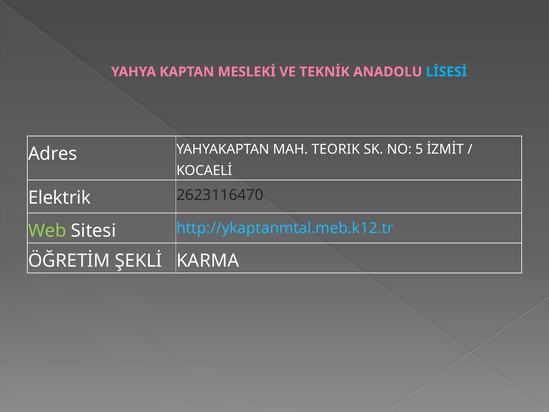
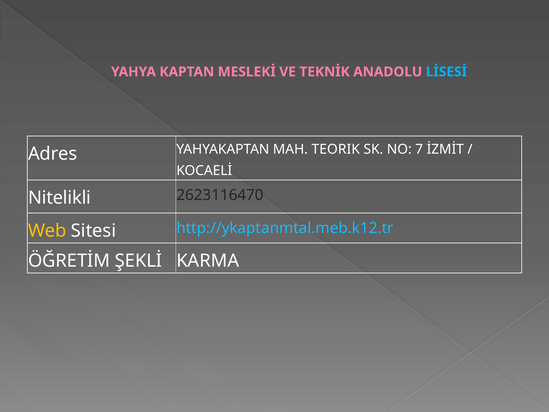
5: 5 -> 7
Elektrik: Elektrik -> Nitelikli
Web colour: light green -> yellow
